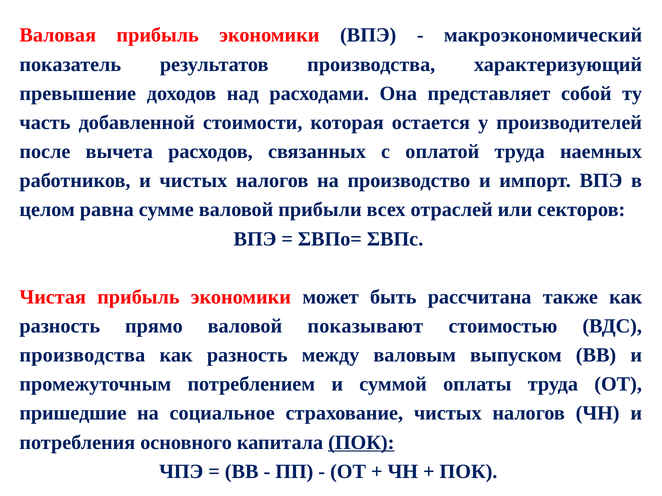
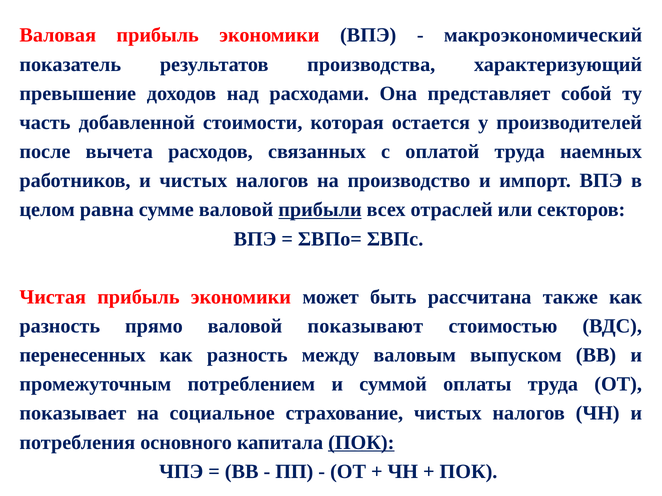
прибыли underline: none -> present
производства at (82, 356): производства -> перенесенных
пришедшие: пришедшие -> показывает
